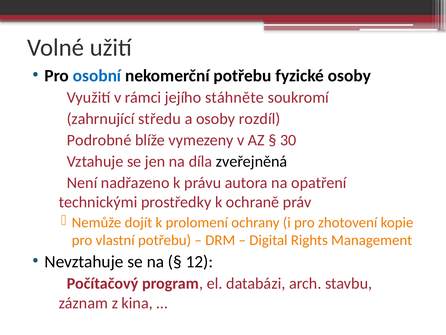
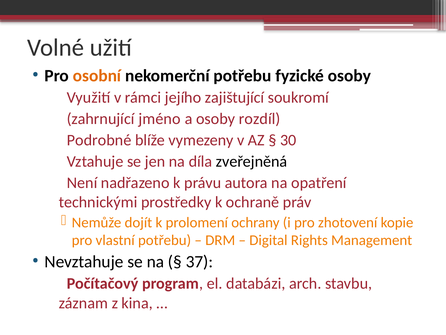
osobní colour: blue -> orange
stáhněte: stáhněte -> zajištující
středu: středu -> jméno
12: 12 -> 37
